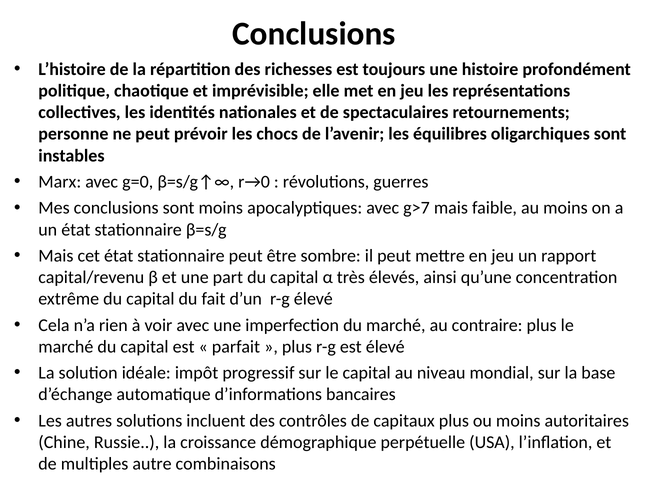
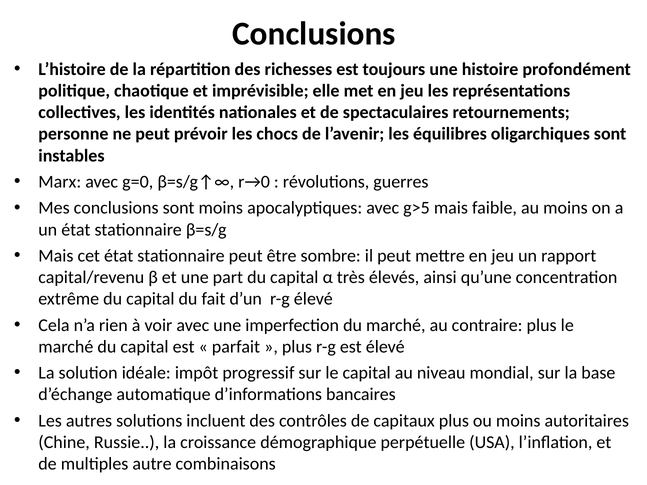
g>7: g>7 -> g>5
